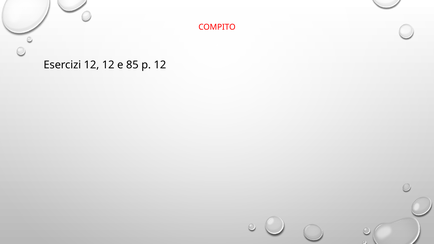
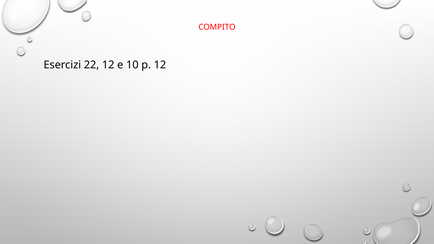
Esercizi 12: 12 -> 22
85: 85 -> 10
